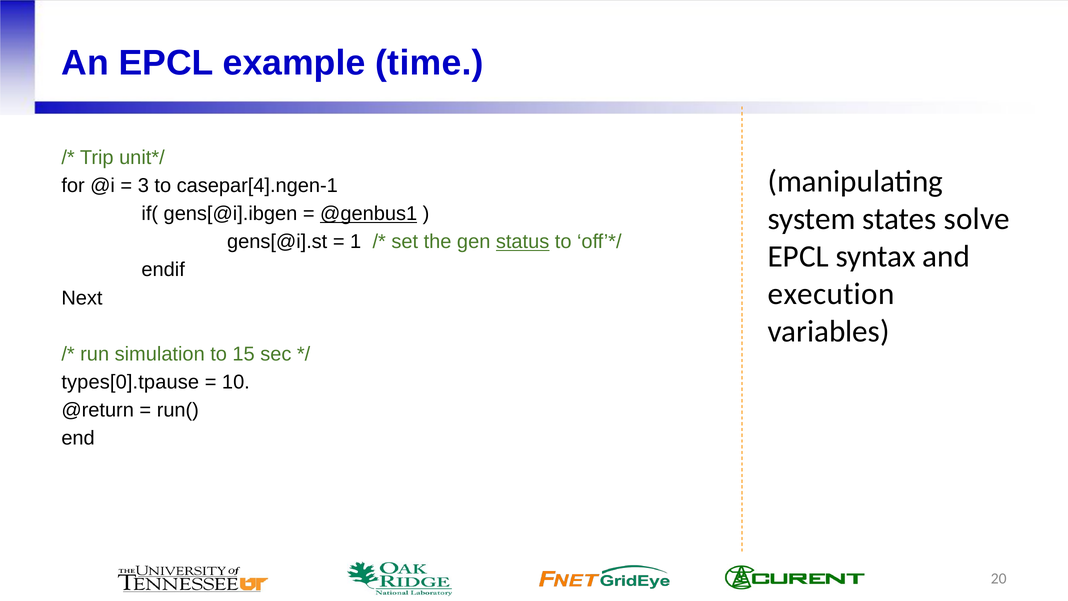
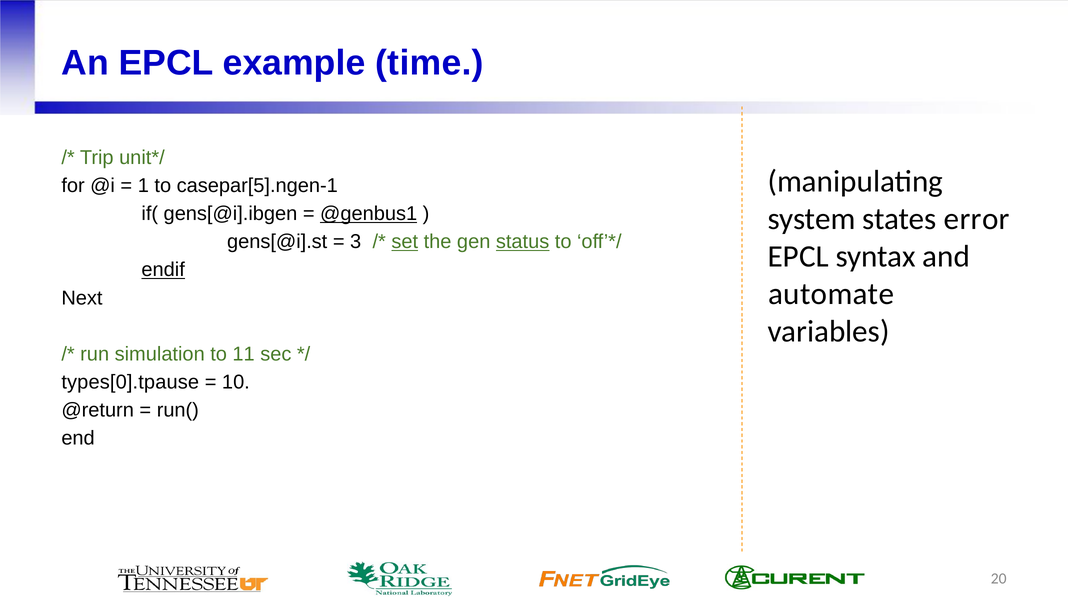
3: 3 -> 1
casepar[4].ngen-1: casepar[4].ngen-1 -> casepar[5].ngen-1
solve: solve -> error
1: 1 -> 3
set underline: none -> present
endif underline: none -> present
execution: execution -> automate
15: 15 -> 11
